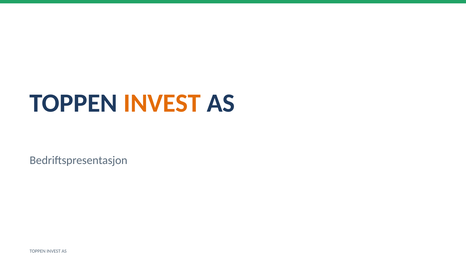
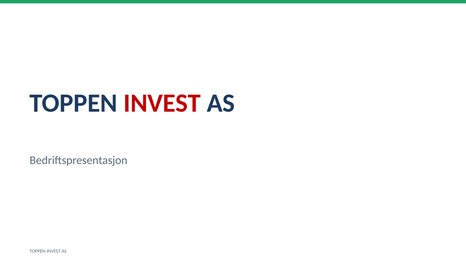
INVEST at (162, 103) colour: orange -> red
